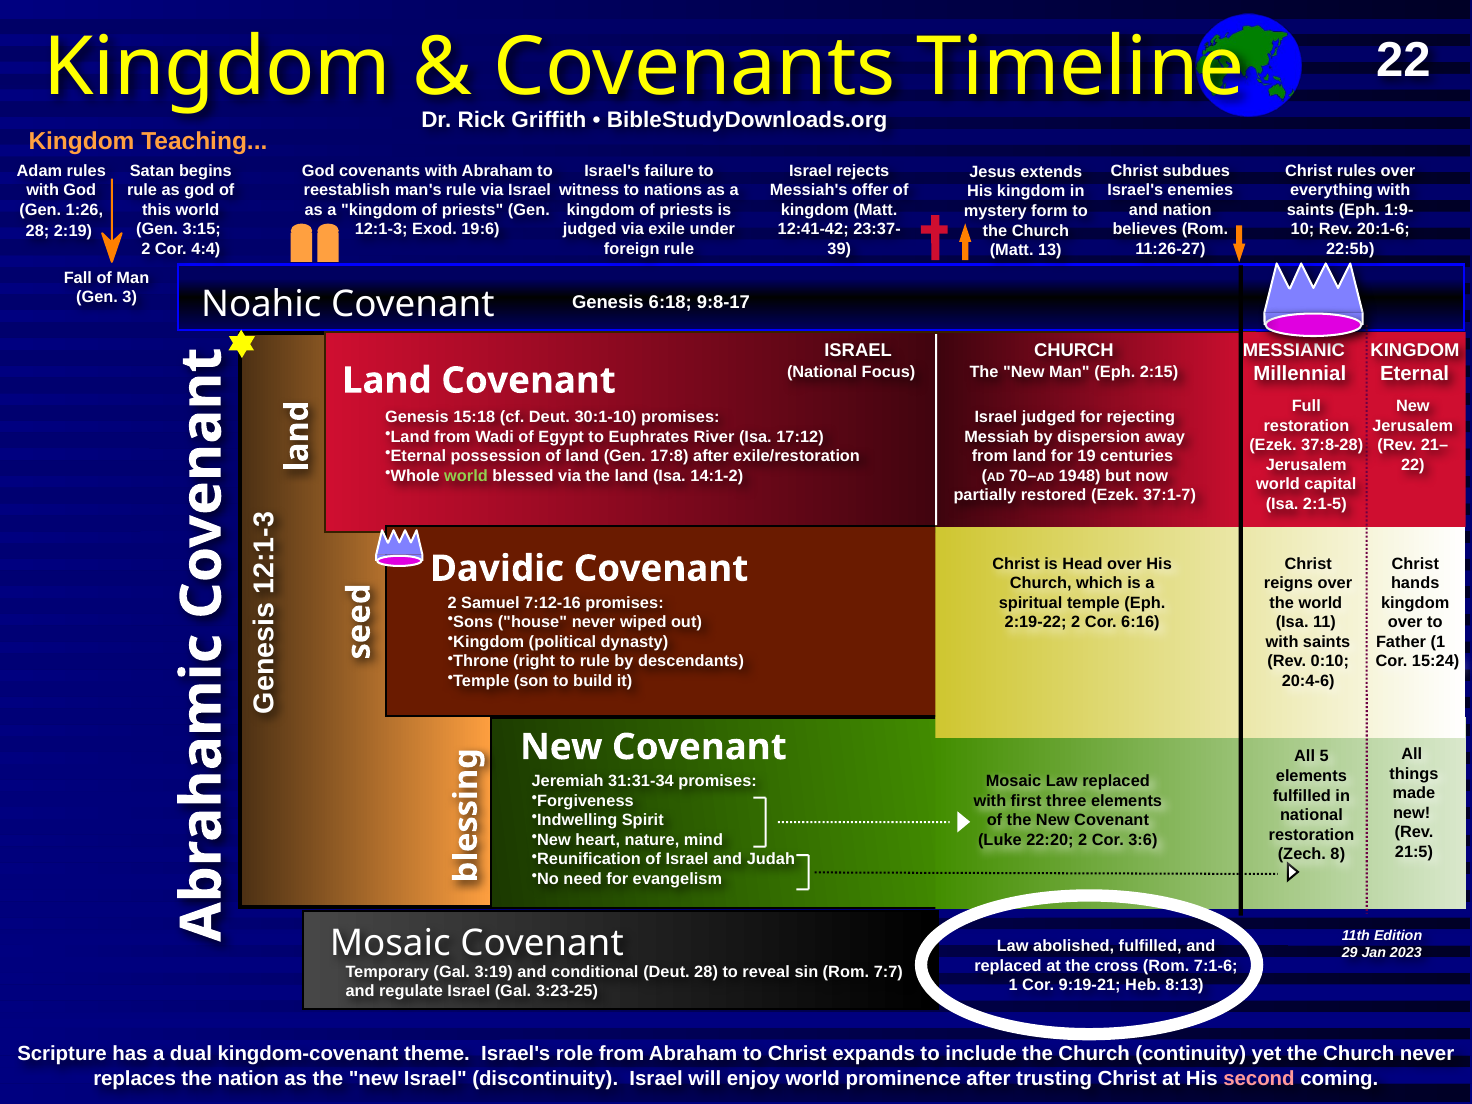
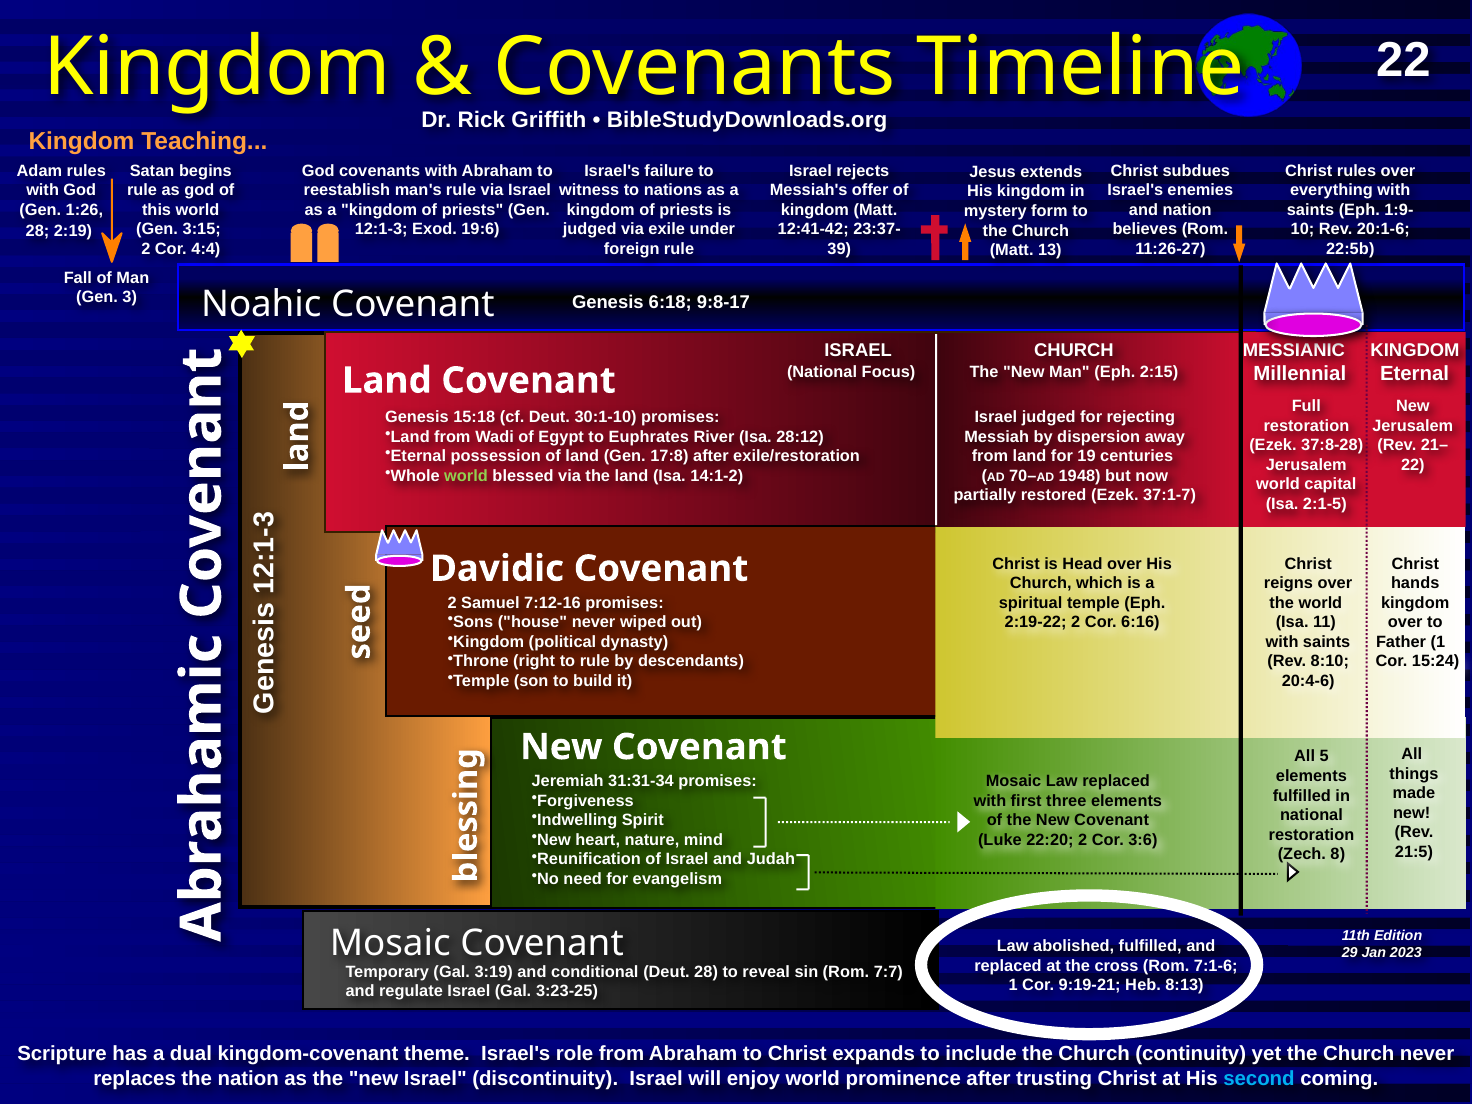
17:12: 17:12 -> 28:12
0:10: 0:10 -> 8:10
second colour: pink -> light blue
